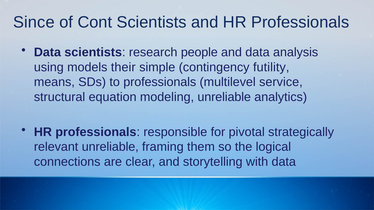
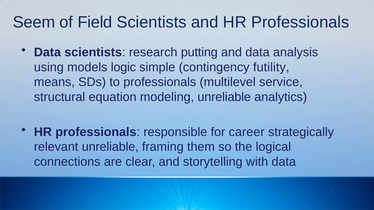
Since: Since -> Seem
Cont: Cont -> Field
people: people -> putting
their: their -> logic
pivotal: pivotal -> career
